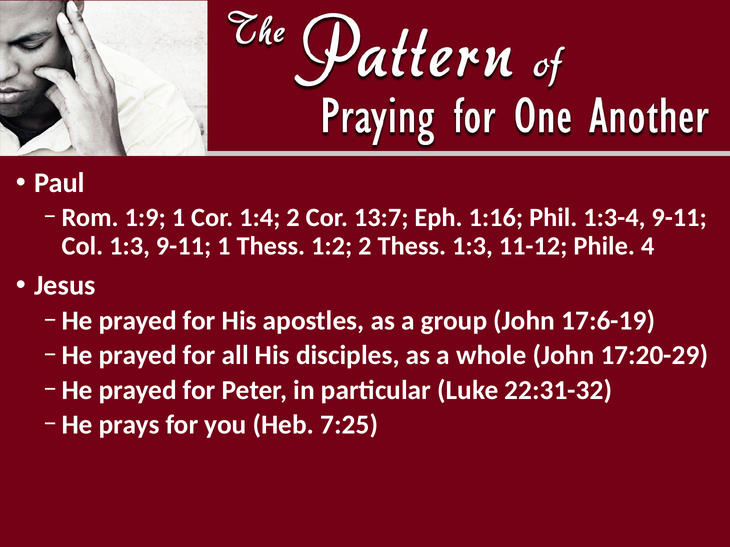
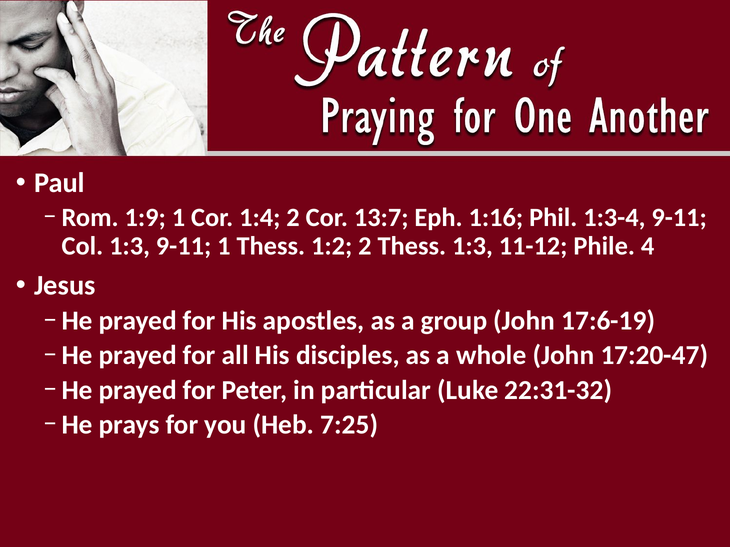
17:20-29: 17:20-29 -> 17:20-47
